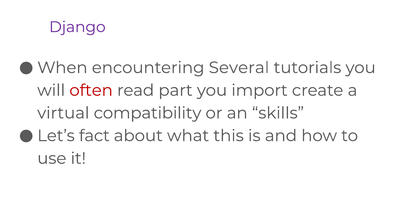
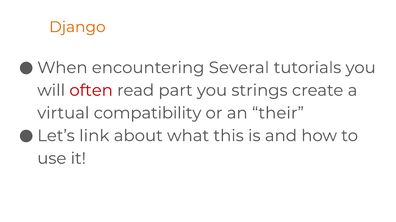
Django colour: purple -> orange
import: import -> strings
skills: skills -> their
fact: fact -> link
